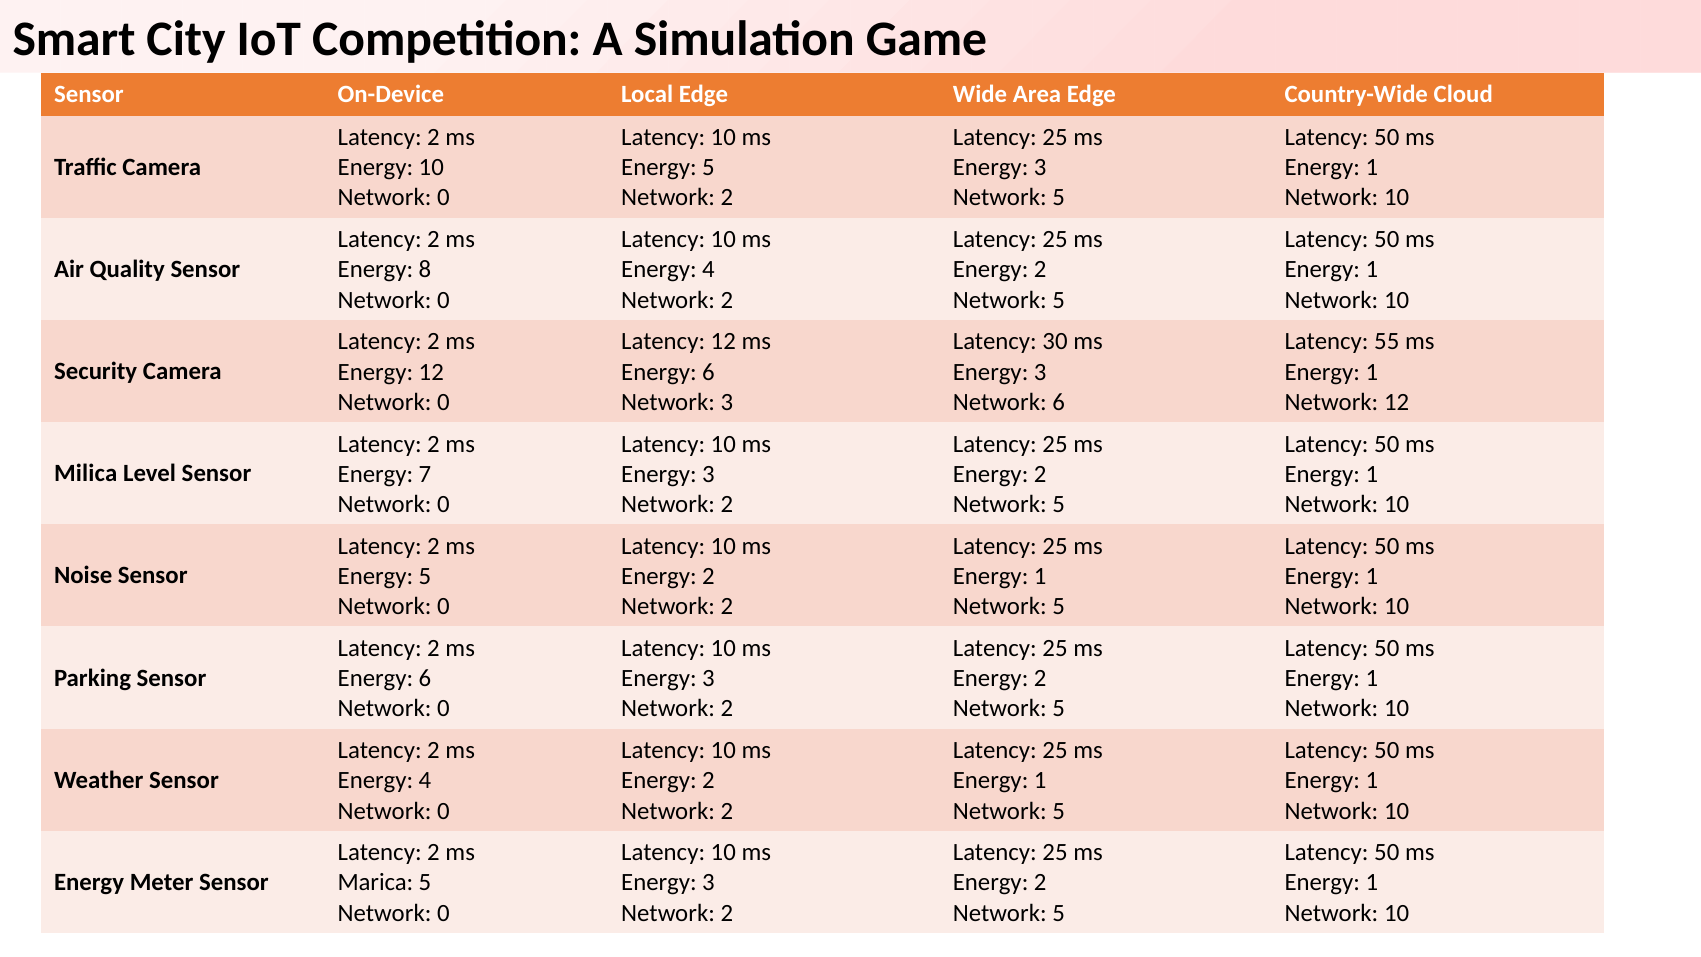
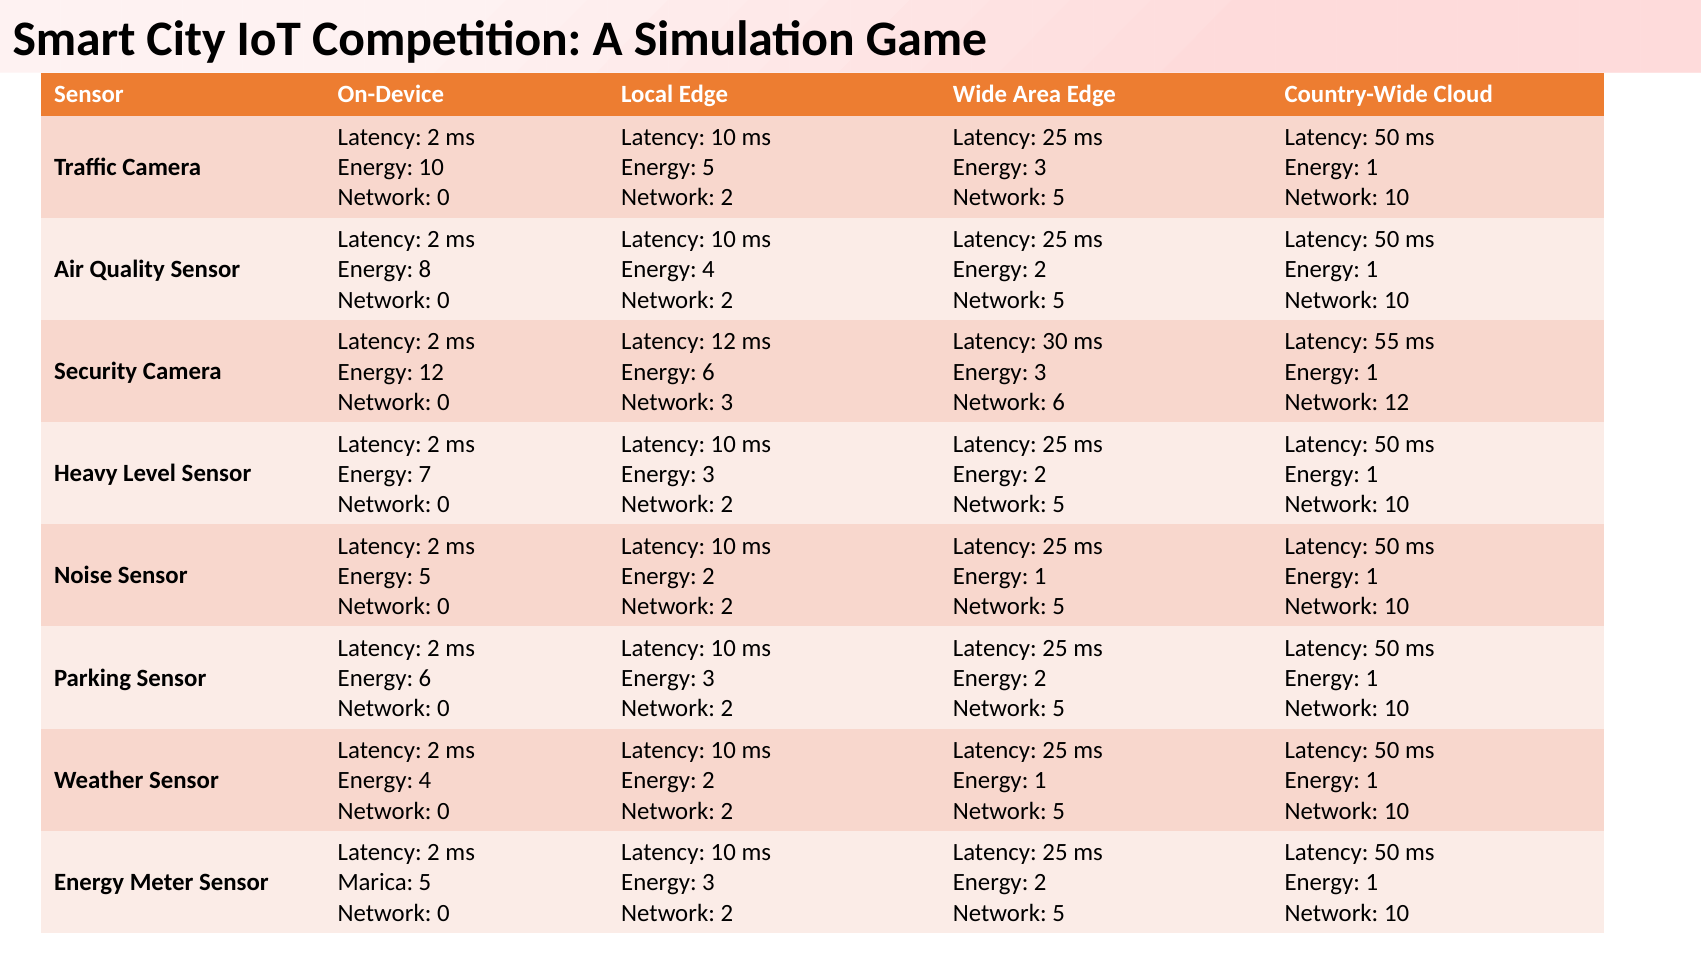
Milica: Milica -> Heavy
